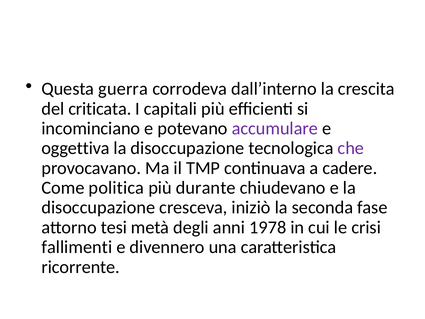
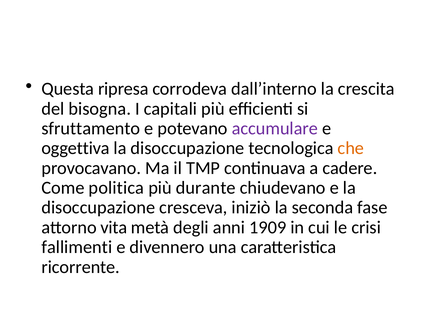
guerra: guerra -> ripresa
criticata: criticata -> bisogna
incominciano: incominciano -> sfruttamento
che colour: purple -> orange
tesi: tesi -> vita
1978: 1978 -> 1909
